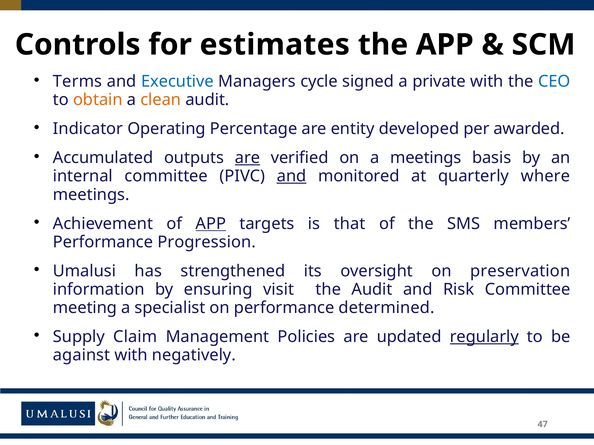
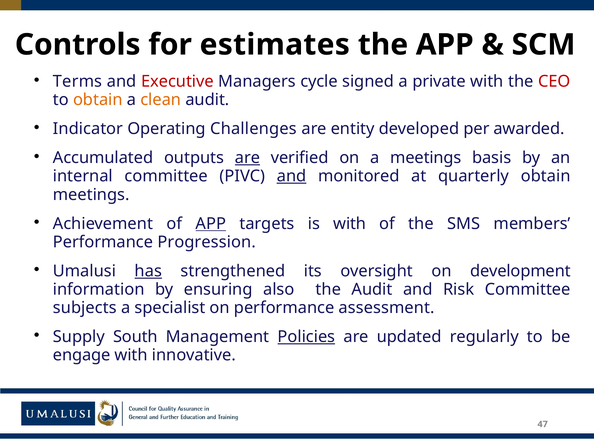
Executive colour: blue -> red
CEO colour: blue -> red
Percentage: Percentage -> Challenges
quarterly where: where -> obtain
is that: that -> with
has underline: none -> present
preservation: preservation -> development
visit: visit -> also
meeting: meeting -> subjects
determined: determined -> assessment
Claim: Claim -> South
Policies underline: none -> present
regularly underline: present -> none
against: against -> engage
negatively: negatively -> innovative
